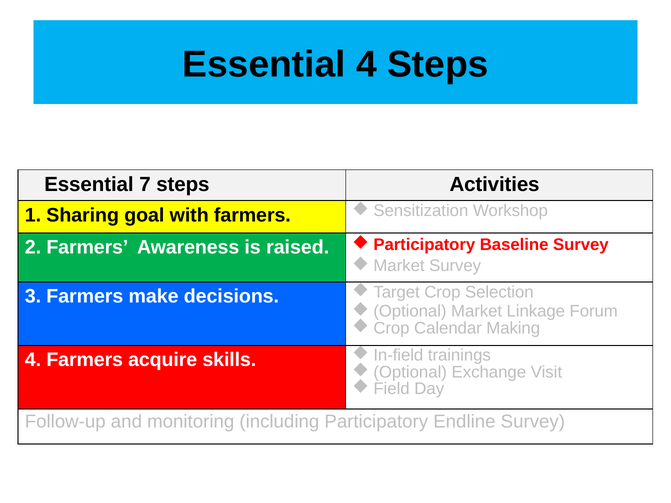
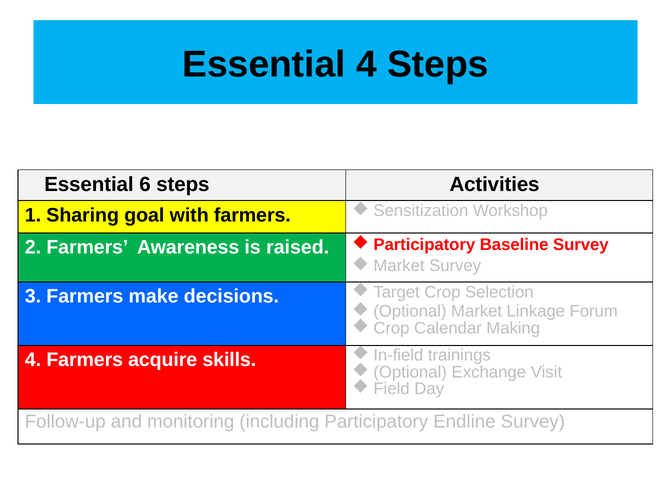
7: 7 -> 6
